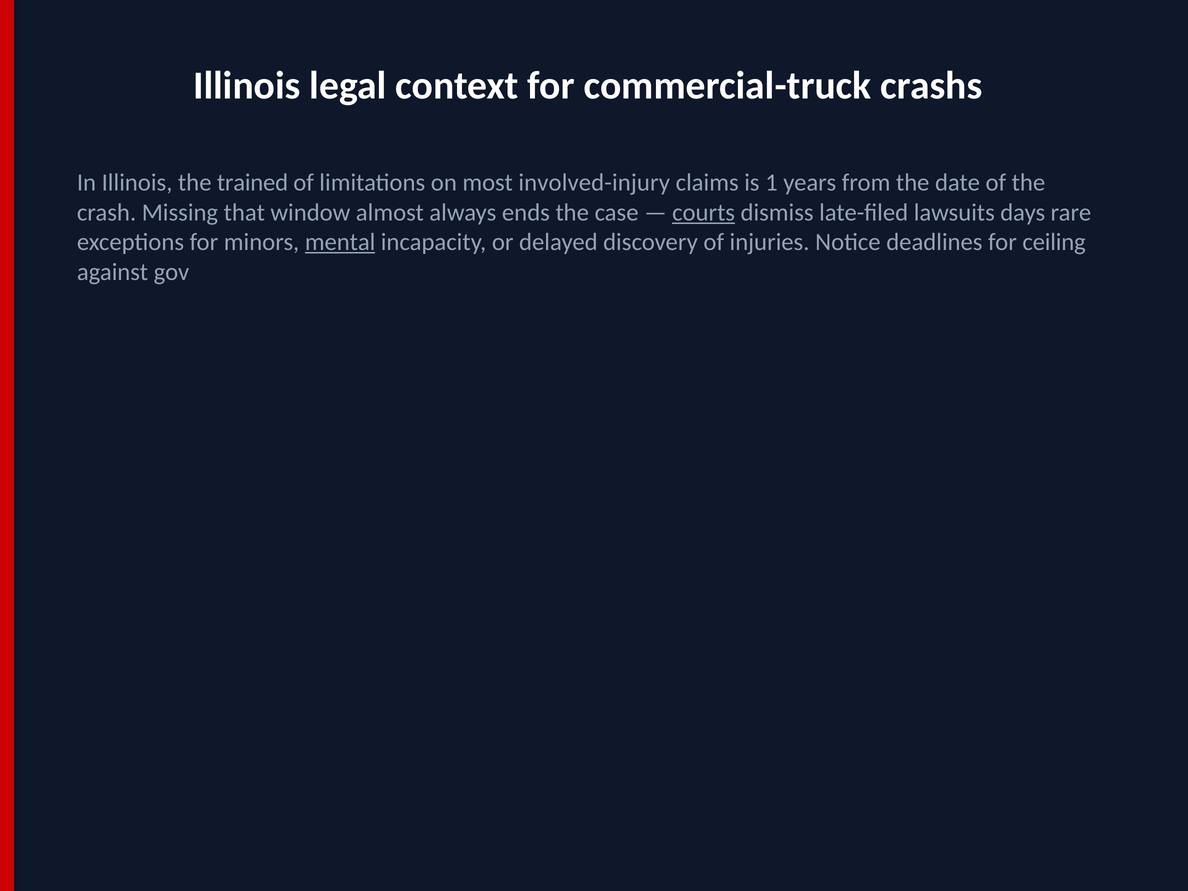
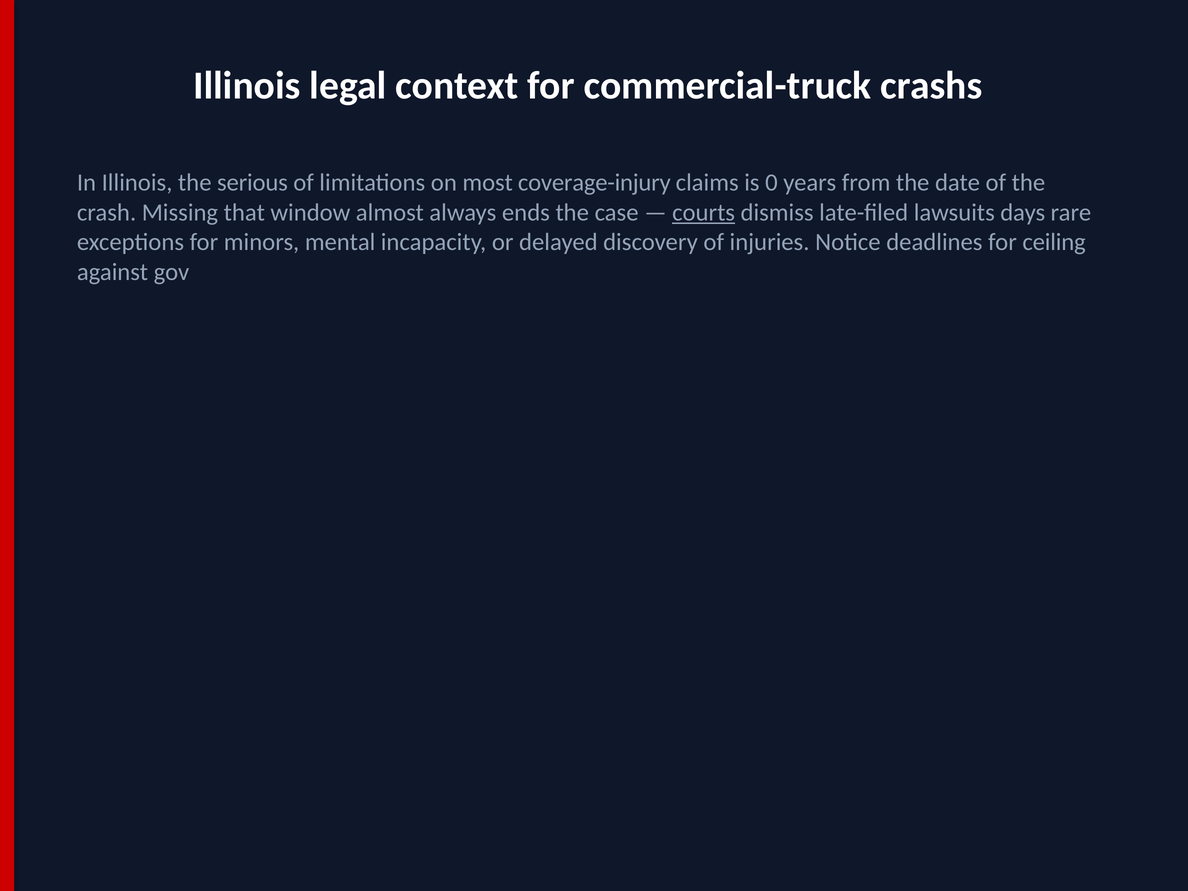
trained: trained -> serious
involved-injury: involved-injury -> coverage-injury
1: 1 -> 0
mental underline: present -> none
